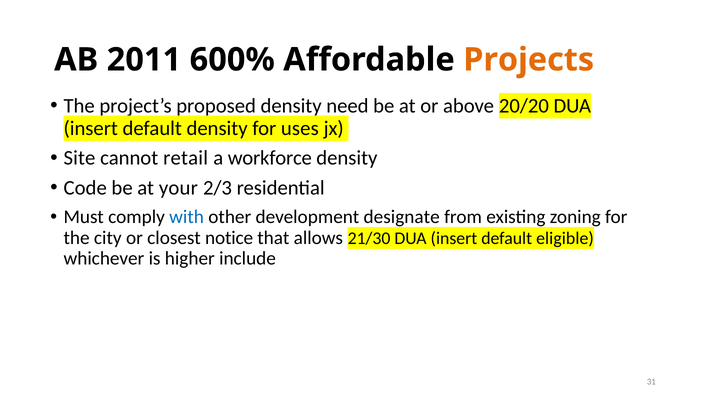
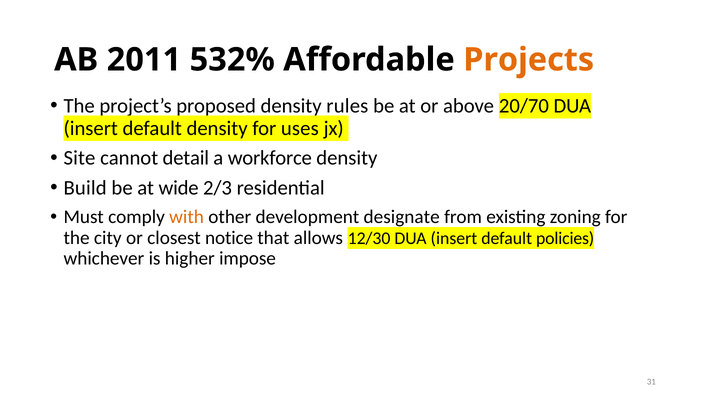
600%: 600% -> 532%
need: need -> rules
20/20: 20/20 -> 20/70
retail: retail -> detail
Code: Code -> Build
your: your -> wide
with colour: blue -> orange
21/30: 21/30 -> 12/30
eligible: eligible -> policies
include: include -> impose
